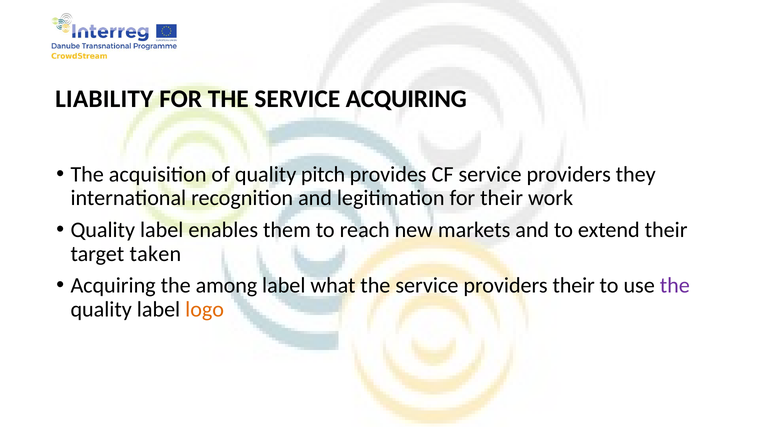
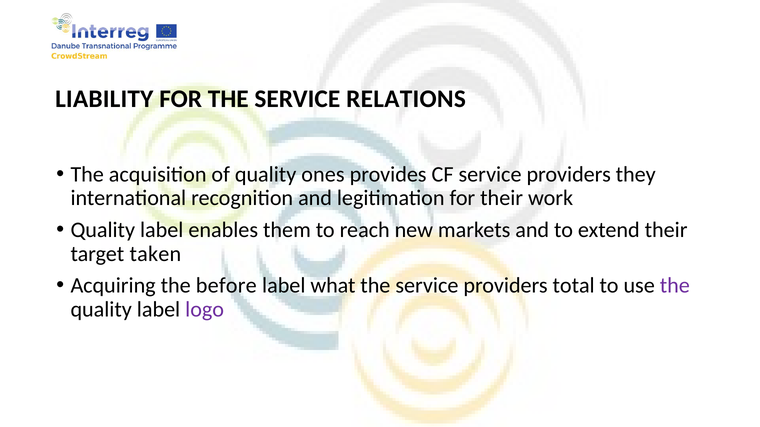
SERVICE ACQUIRING: ACQUIRING -> RELATIONS
pitch: pitch -> ones
among: among -> before
providers their: their -> total
logo colour: orange -> purple
